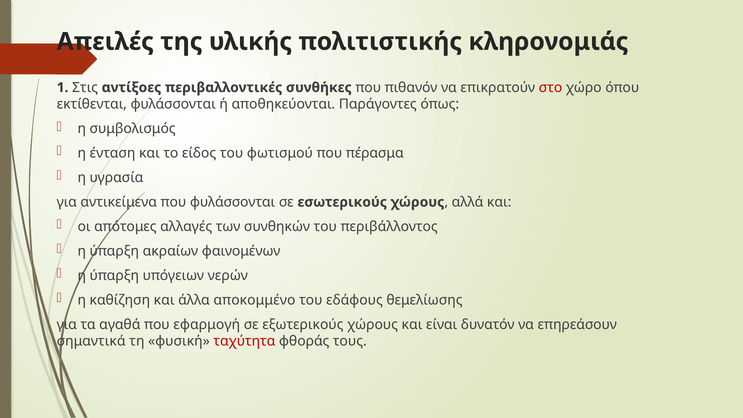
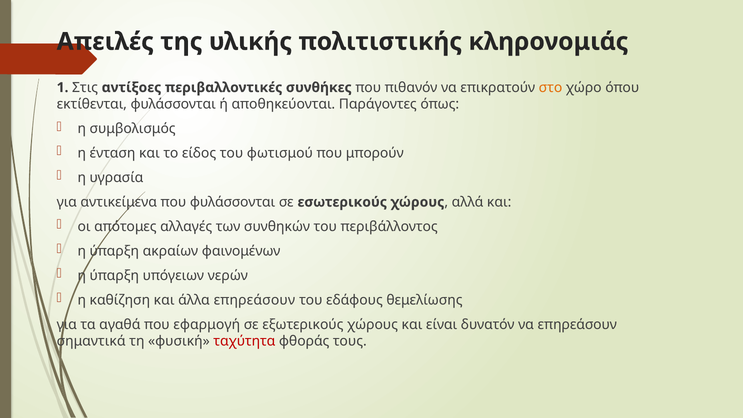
στο colour: red -> orange
πέρασμα: πέρασμα -> μπορούν
άλλα αποκομμένο: αποκομμένο -> επηρεάσουν
